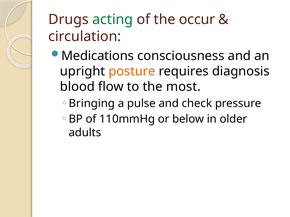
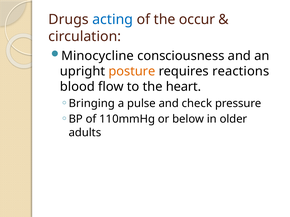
acting colour: green -> blue
Medications: Medications -> Minocycline
diagnosis: diagnosis -> reactions
most: most -> heart
